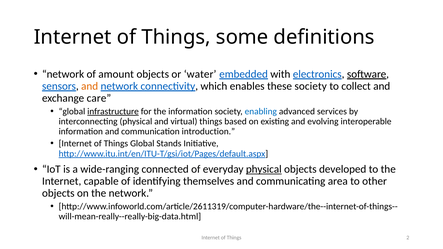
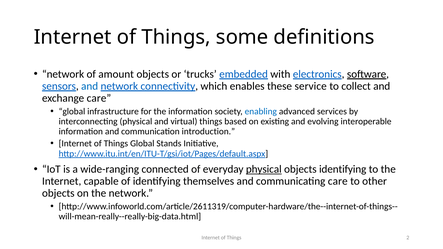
water: water -> trucks
and at (90, 86) colour: orange -> blue
these society: society -> service
infrastructure underline: present -> none
objects developed: developed -> identifying
communicating area: area -> care
